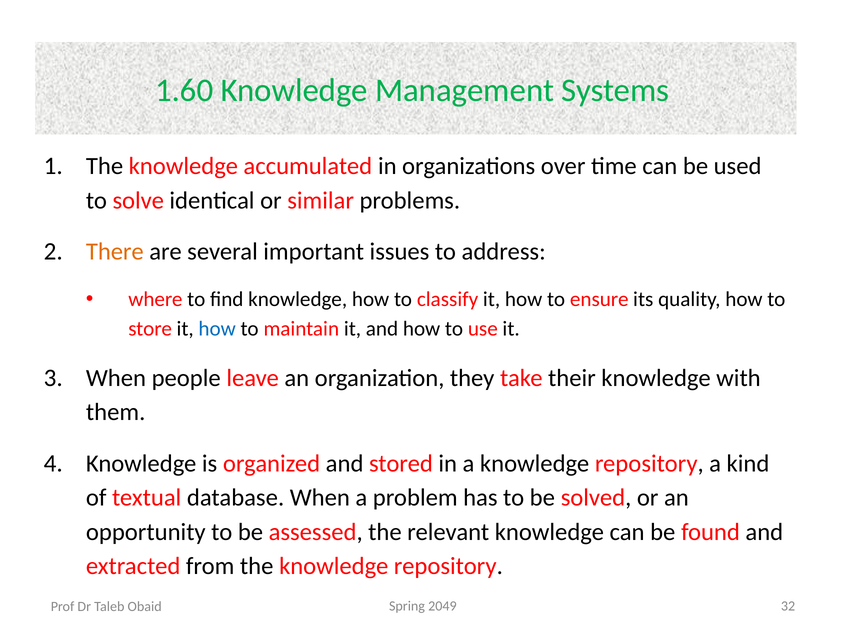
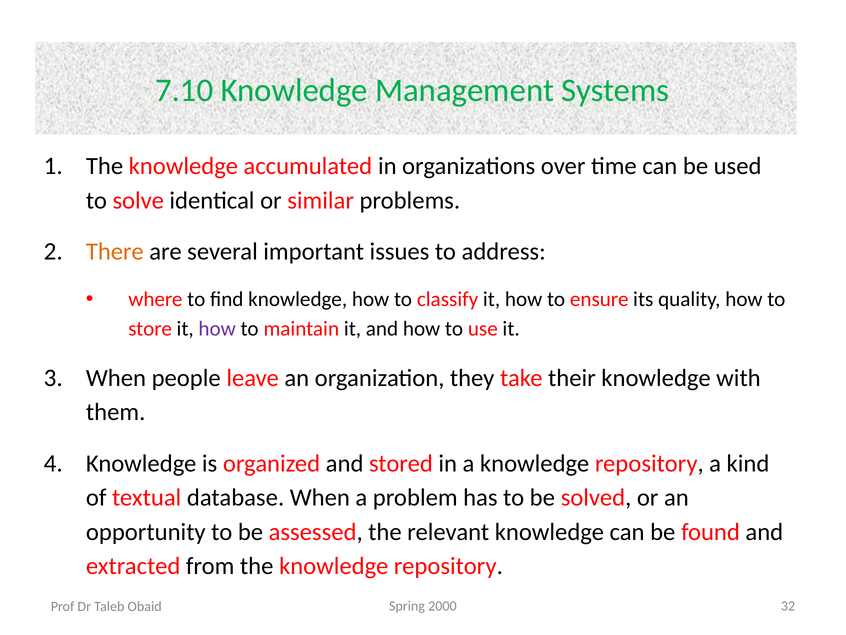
1.60: 1.60 -> 7.10
how at (217, 328) colour: blue -> purple
2049: 2049 -> 2000
